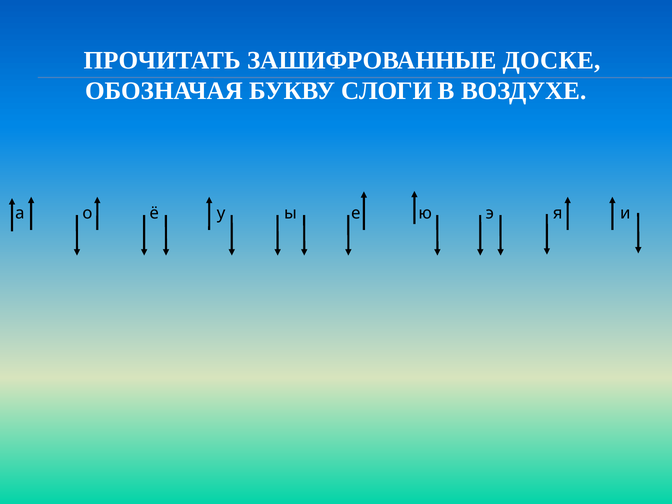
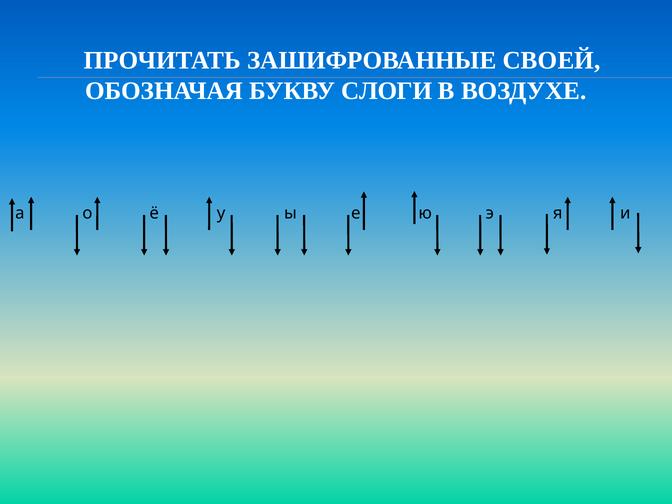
ДОСКЕ: ДОСКЕ -> СВОЕЙ
